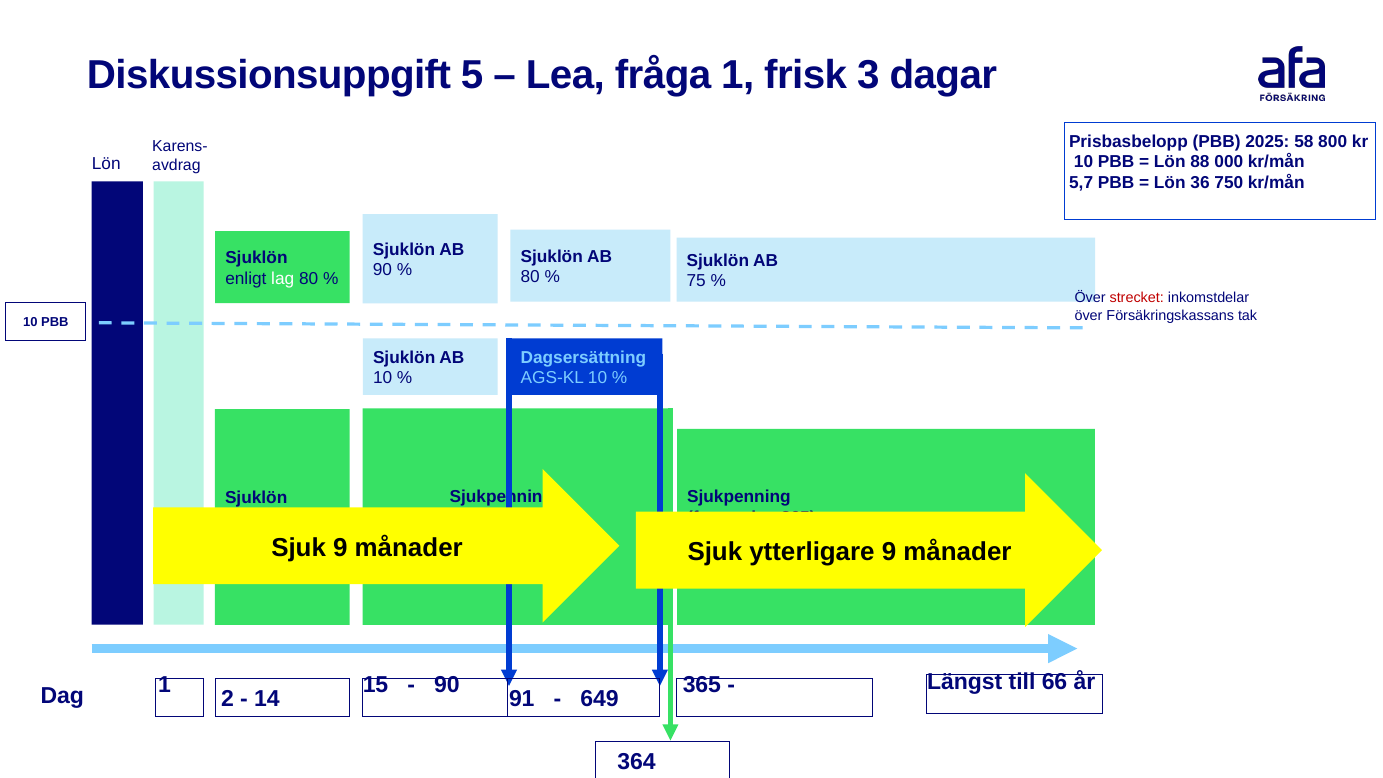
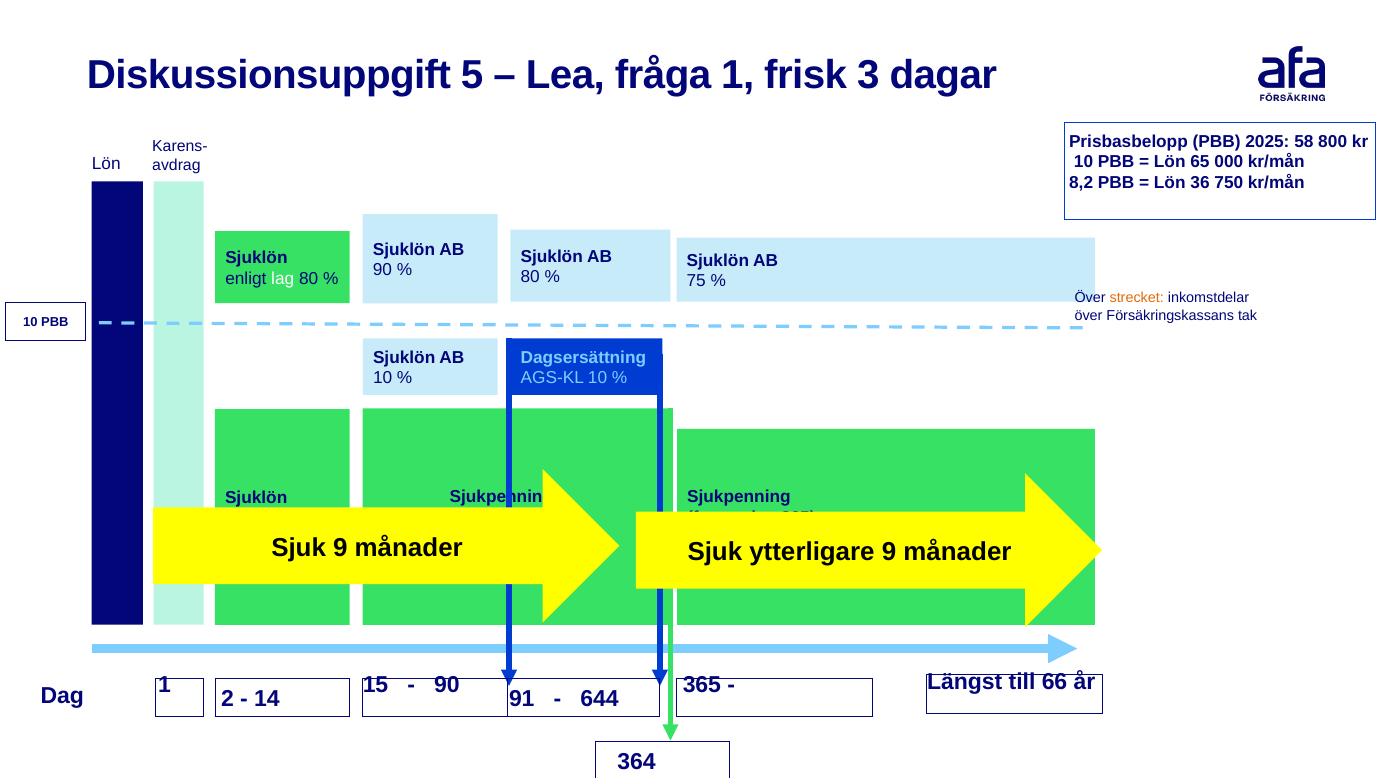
88: 88 -> 65
5,7: 5,7 -> 8,2
strecket colour: red -> orange
649: 649 -> 644
